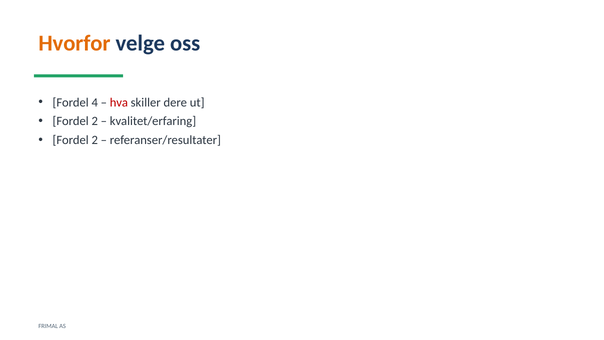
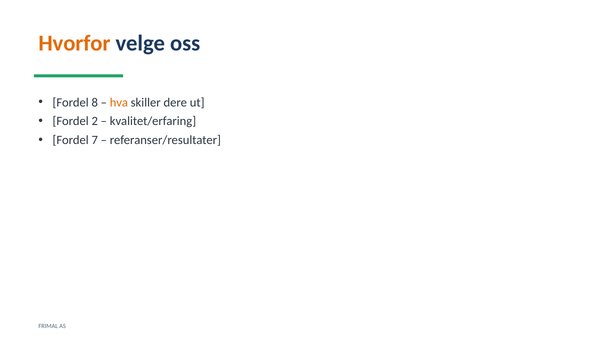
4: 4 -> 8
hva colour: red -> orange
2 at (95, 140): 2 -> 7
